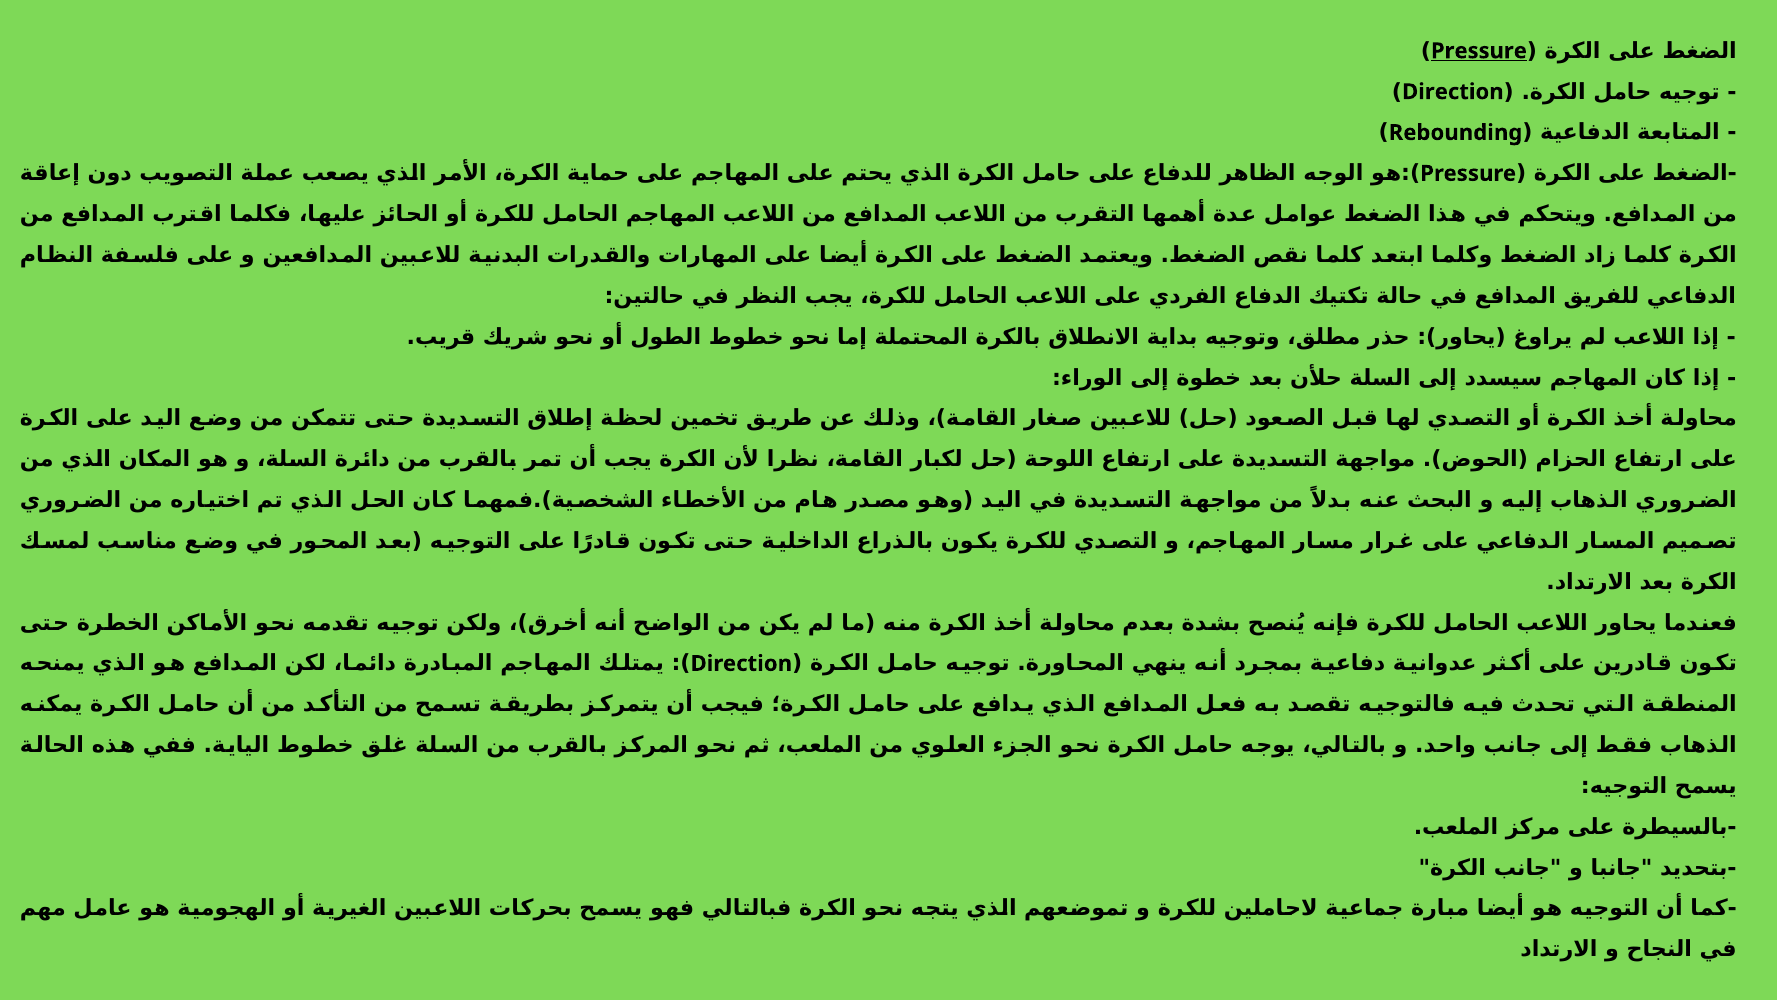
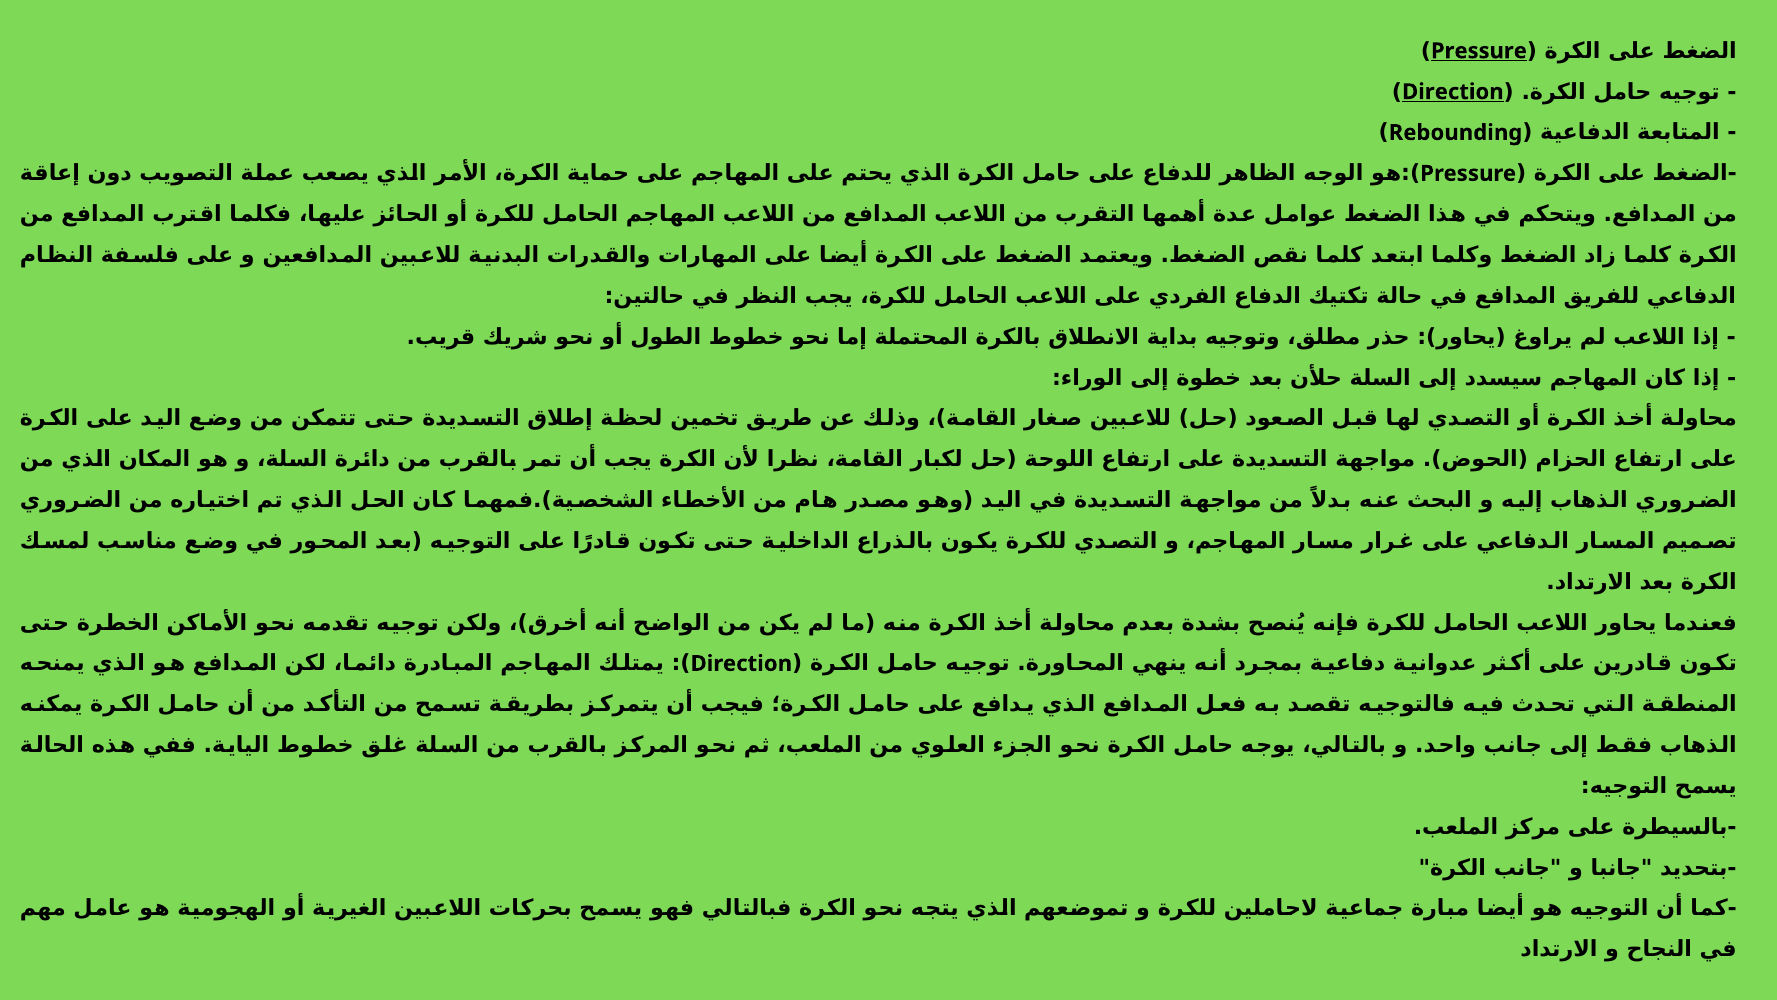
Direction at (1453, 92) underline: none -> present
